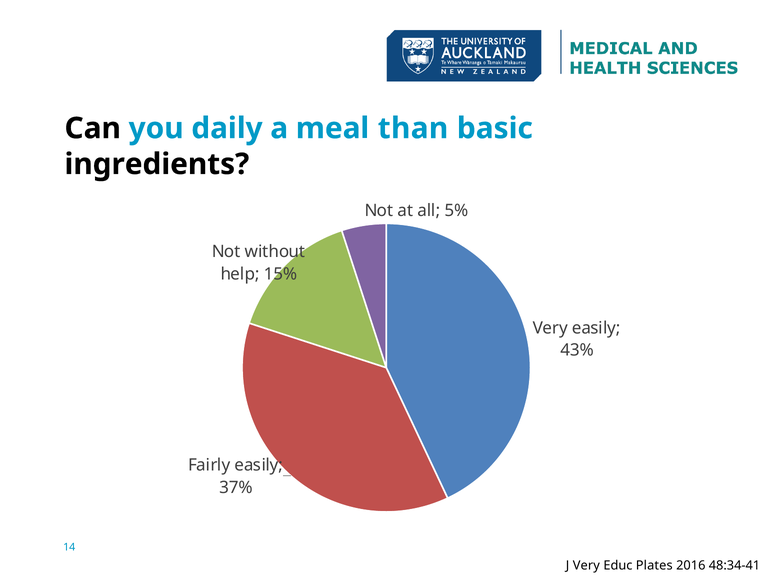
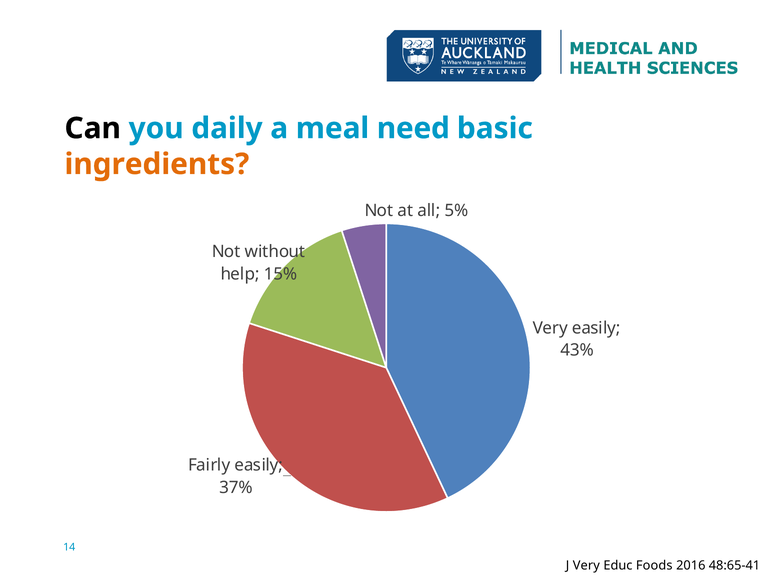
than: than -> need
ingredients colour: black -> orange
Plates: Plates -> Foods
48:34-41: 48:34-41 -> 48:65-41
